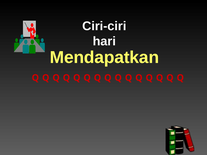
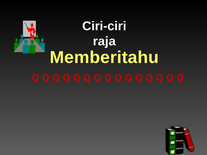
hari: hari -> raja
Mendapatkan: Mendapatkan -> Memberitahu
